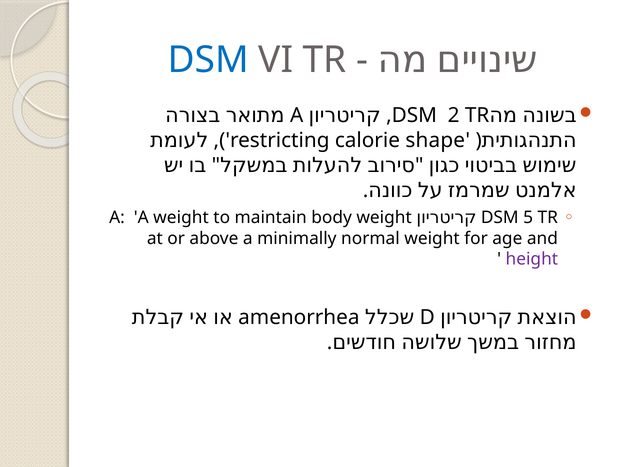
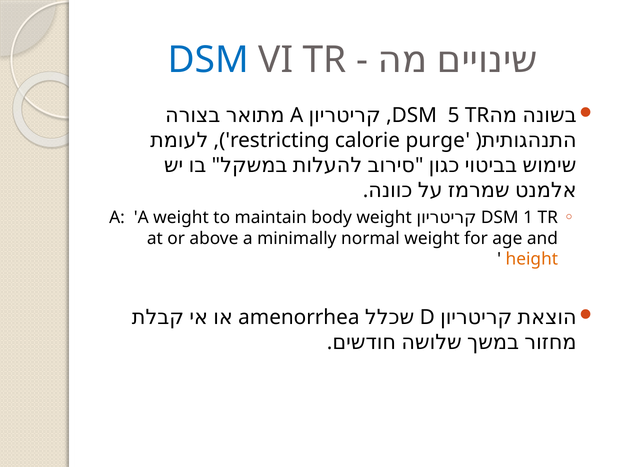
2: 2 -> 5
shape: shape -> purge
5: 5 -> 1
height colour: purple -> orange
